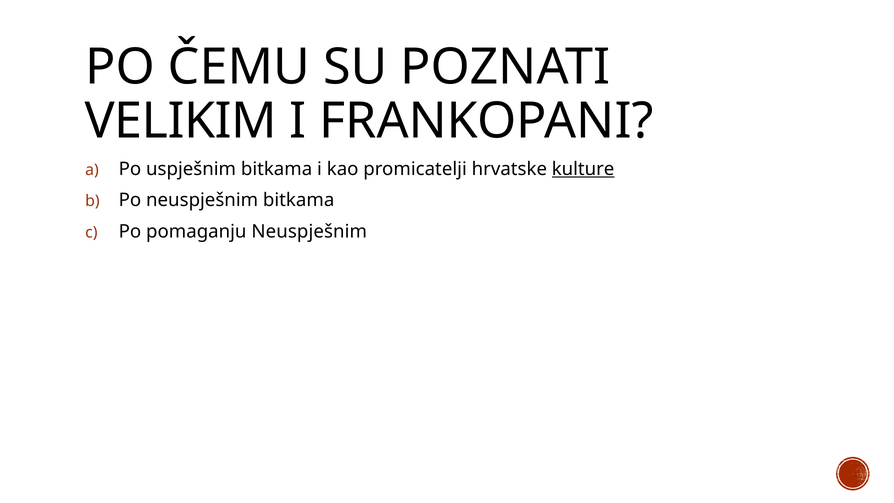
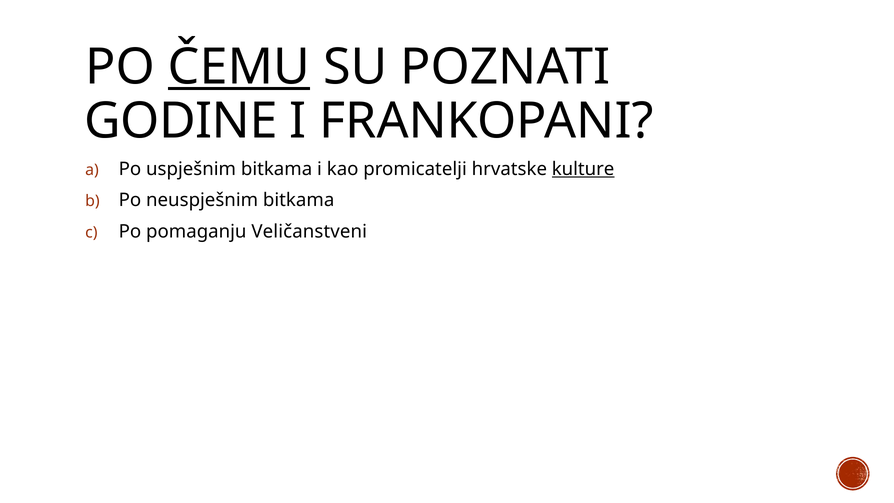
ČEMU underline: none -> present
VELIKIM: VELIKIM -> GODINE
pomaganju Neuspješnim: Neuspješnim -> Veličanstveni
